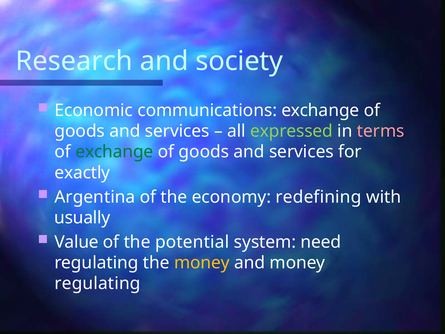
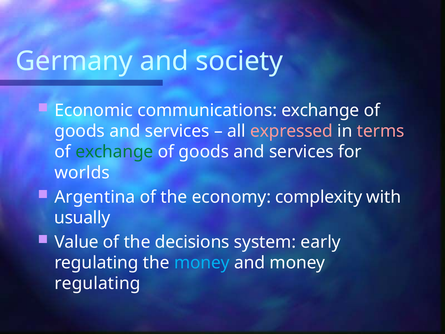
Research: Research -> Germany
expressed colour: light green -> pink
exactly: exactly -> worlds
redefining: redefining -> complexity
potential: potential -> decisions
need: need -> early
money at (202, 263) colour: yellow -> light blue
